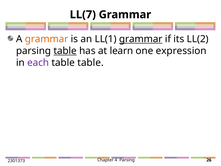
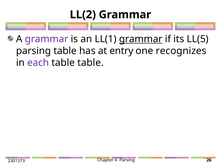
LL(7: LL(7 -> LL(2
grammar at (47, 39) colour: orange -> purple
LL(2: LL(2 -> LL(5
table at (65, 51) underline: present -> none
learn: learn -> entry
expression: expression -> recognizes
